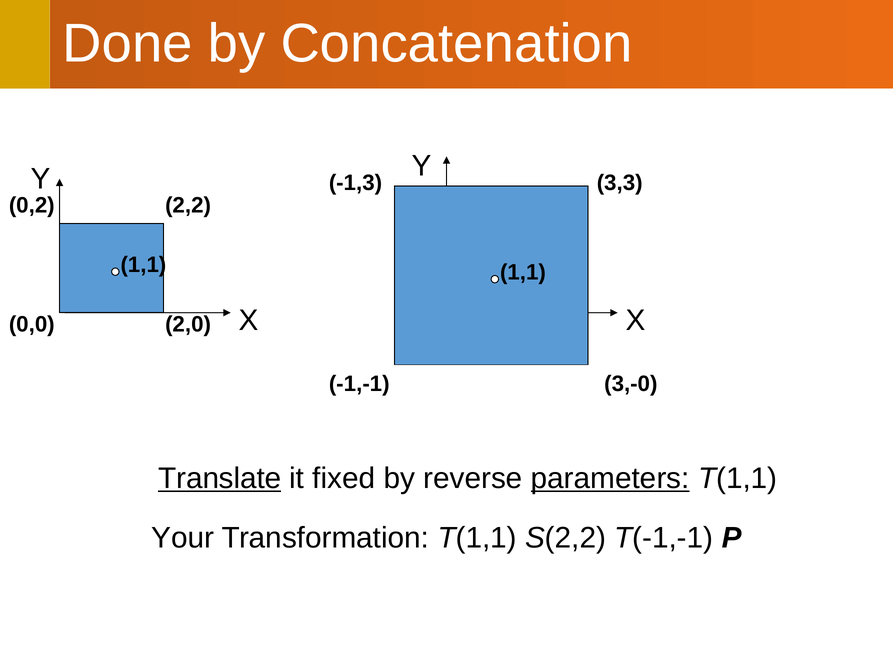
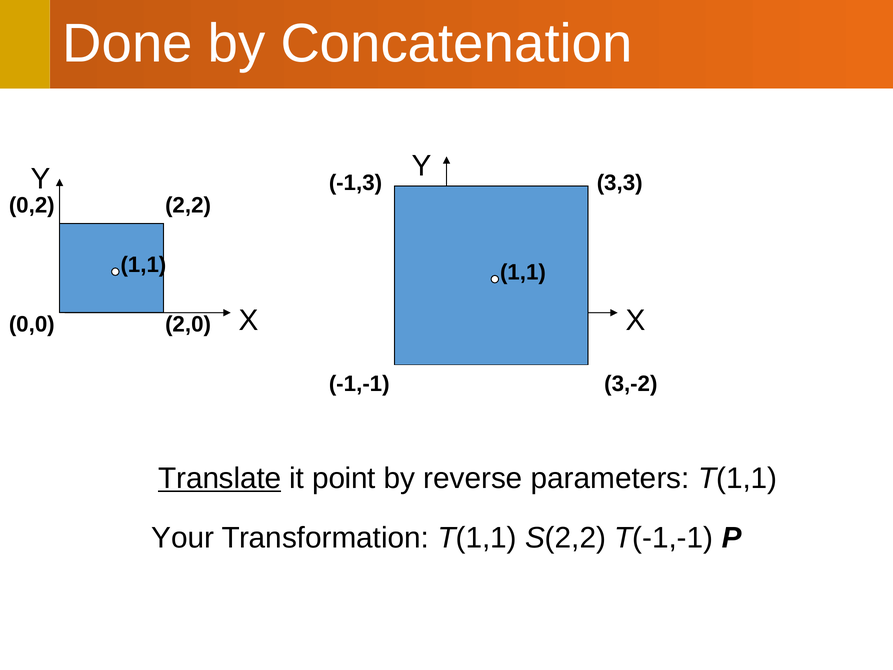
3,-0: 3,-0 -> 3,-2
fixed: fixed -> point
parameters underline: present -> none
